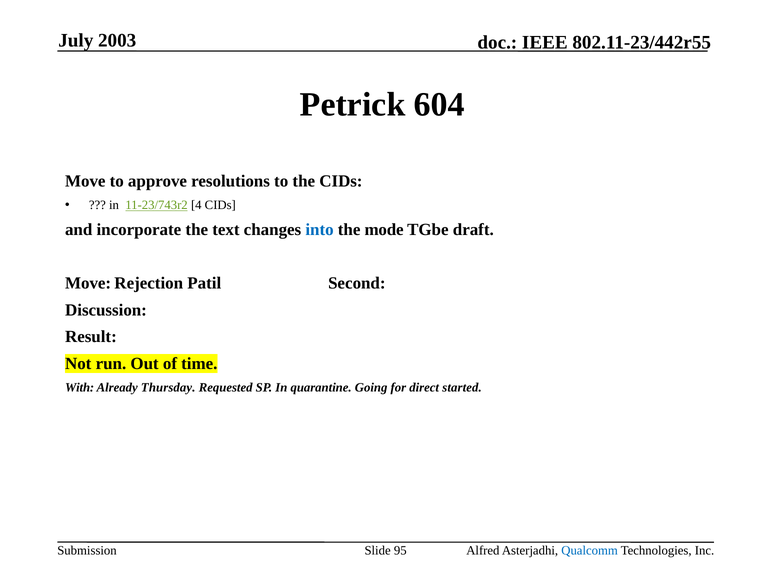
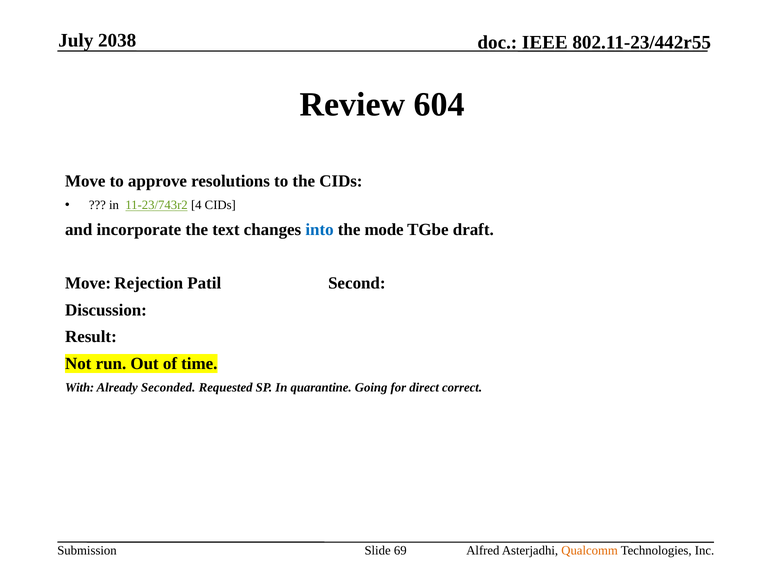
2003: 2003 -> 2038
Petrick: Petrick -> Review
Thursday: Thursday -> Seconded
started: started -> correct
95: 95 -> 69
Qualcomm colour: blue -> orange
